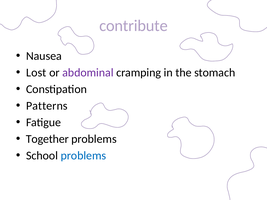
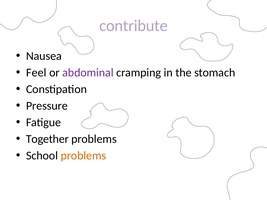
Lost: Lost -> Feel
Patterns: Patterns -> Pressure
problems at (83, 156) colour: blue -> orange
